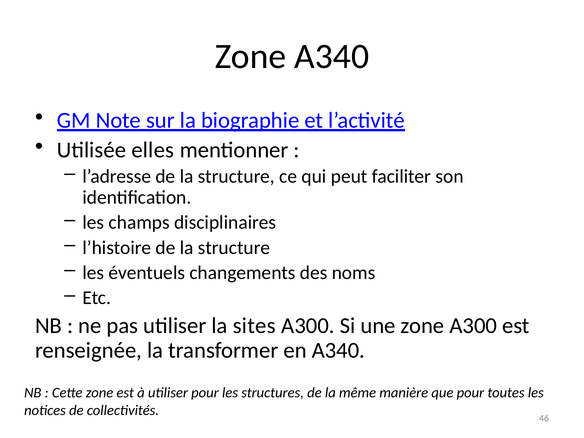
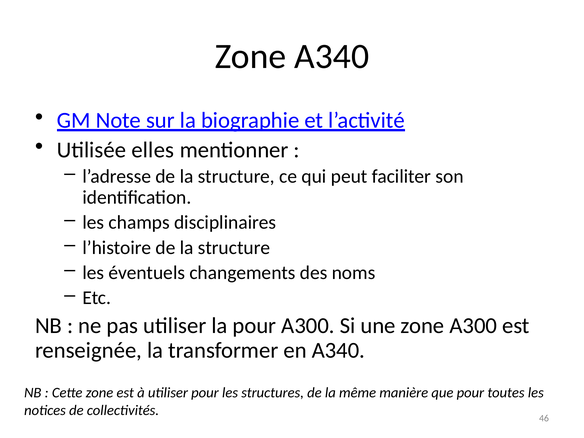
la sites: sites -> pour
